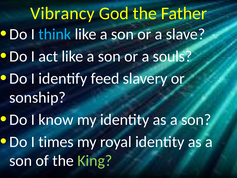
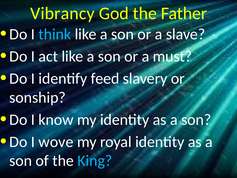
souls: souls -> must
times: times -> wove
King colour: light green -> light blue
